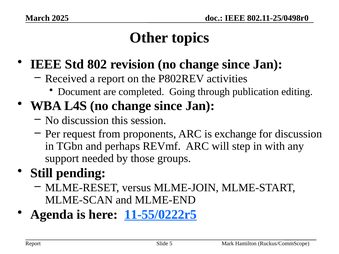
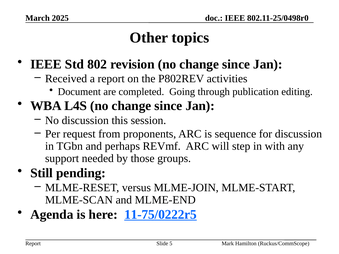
exchange: exchange -> sequence
11-55/0222r5: 11-55/0222r5 -> 11-75/0222r5
